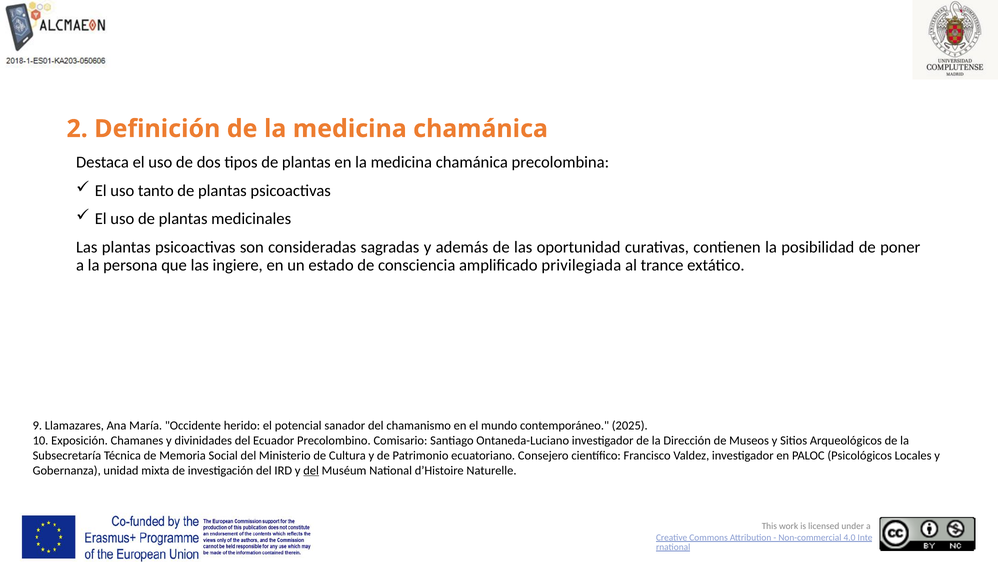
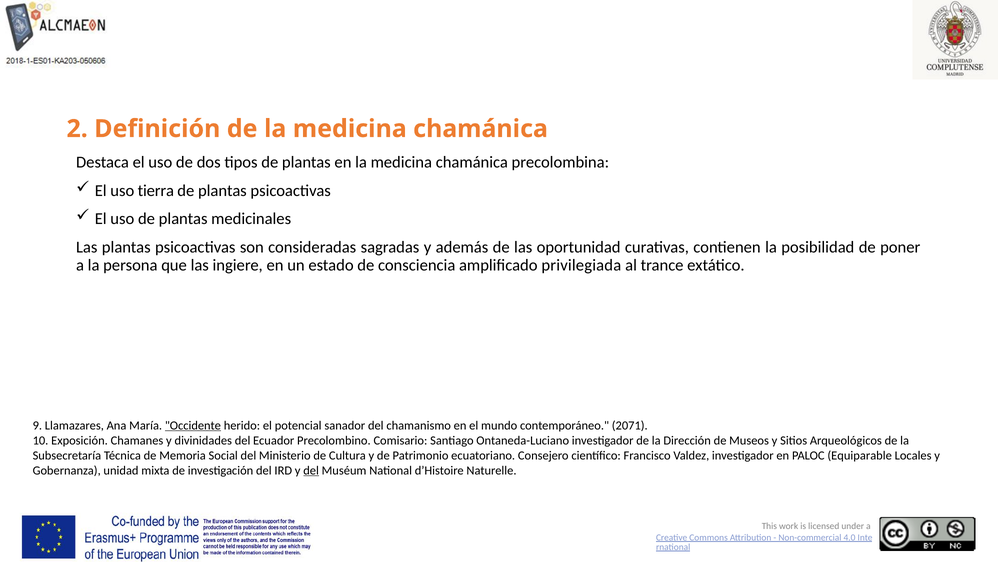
tanto: tanto -> tierra
Occidente underline: none -> present
2025: 2025 -> 2071
Psicológicos: Psicológicos -> Equiparable
